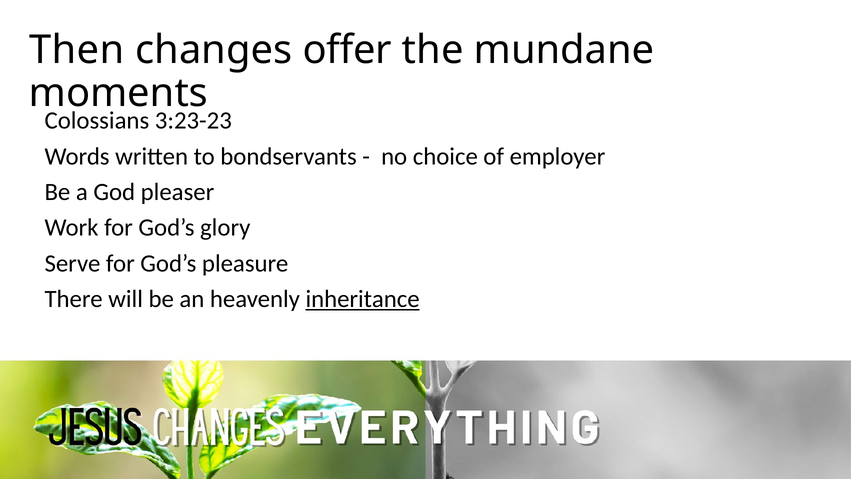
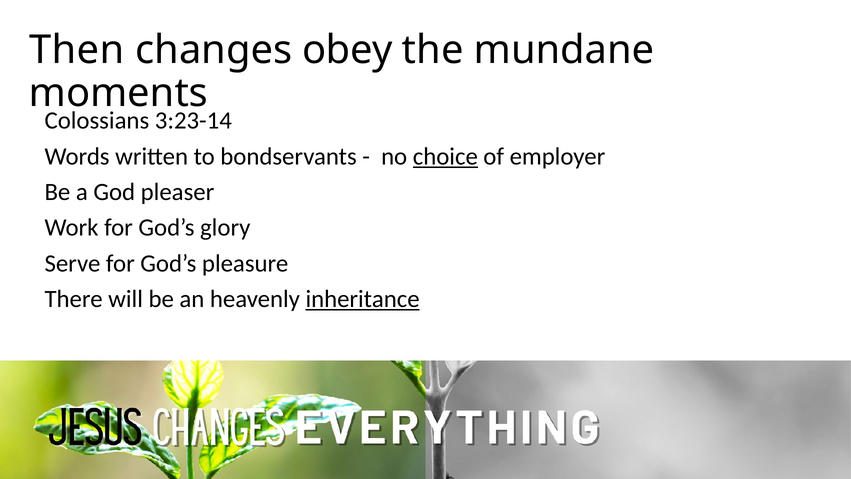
offer: offer -> obey
3:23-23: 3:23-23 -> 3:23-14
choice underline: none -> present
